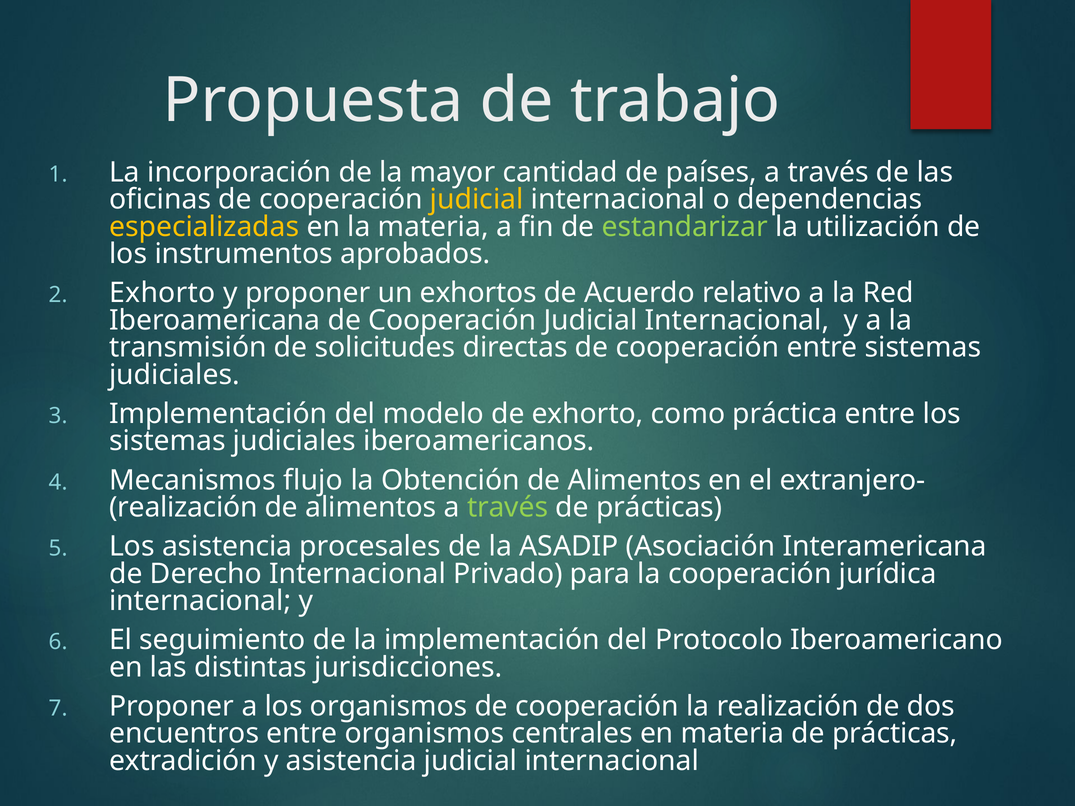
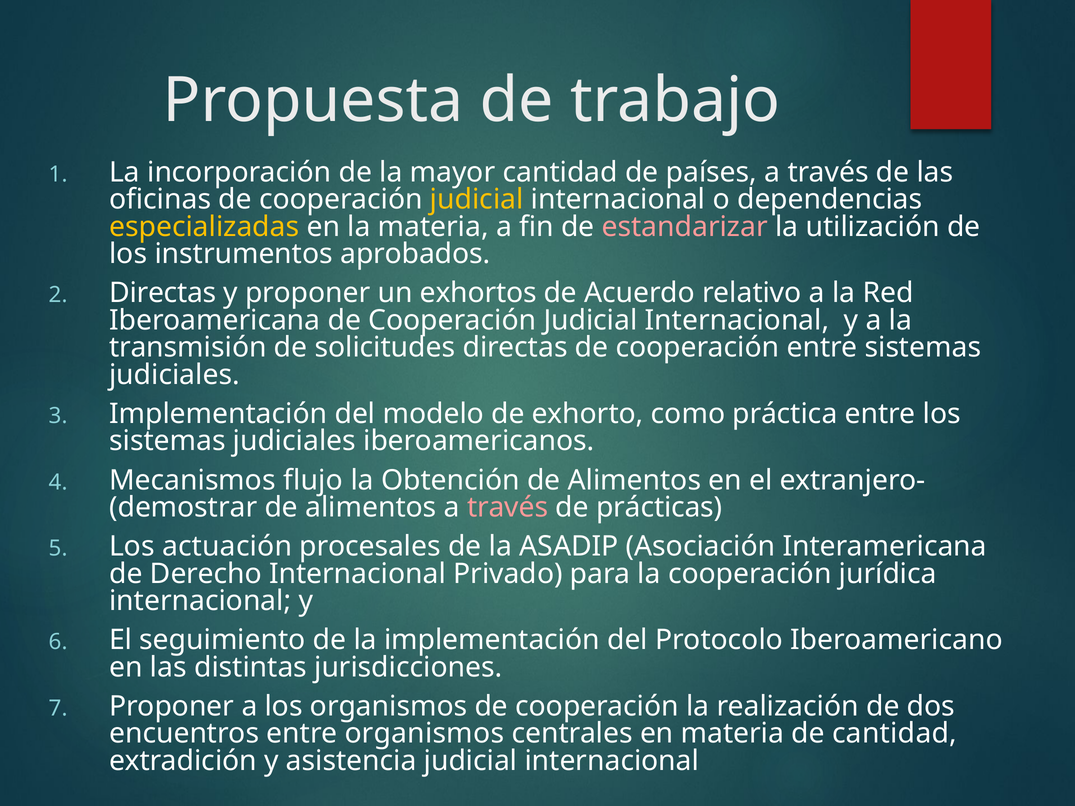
estandarizar colour: light green -> pink
Exhorto at (162, 293): Exhorto -> Directas
realización at (183, 508): realización -> demostrar
través at (508, 508) colour: light green -> pink
Los asistencia: asistencia -> actuación
materia de prácticas: prácticas -> cantidad
